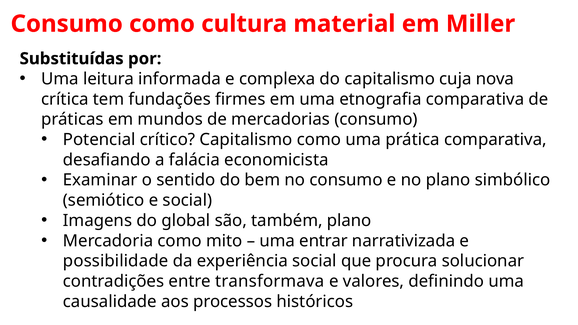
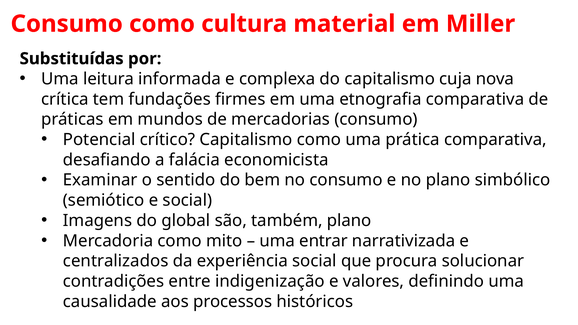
possibilidade: possibilidade -> centralizados
entre transformava: transformava -> indigenização
